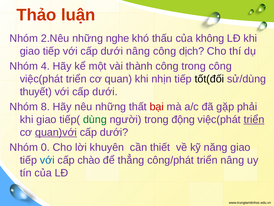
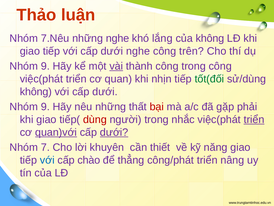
2.Nêu: 2.Nêu -> 7.Nêu
thấu: thấu -> lắng
dưới nâng: nâng -> nghe
dịch: dịch -> trên
4 at (45, 66): 4 -> 9
vài underline: none -> present
tốt(đối colour: black -> green
thuyết at (36, 92): thuyết -> không
8 at (45, 106): 8 -> 9
dùng colour: green -> red
động: động -> nhắc
dưới at (114, 132) underline: none -> present
0: 0 -> 7
